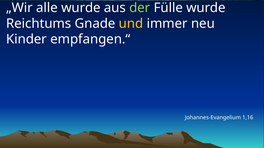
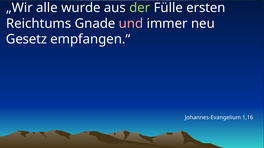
Fülle wurde: wurde -> ersten
und colour: yellow -> pink
Kinder: Kinder -> Gesetz
